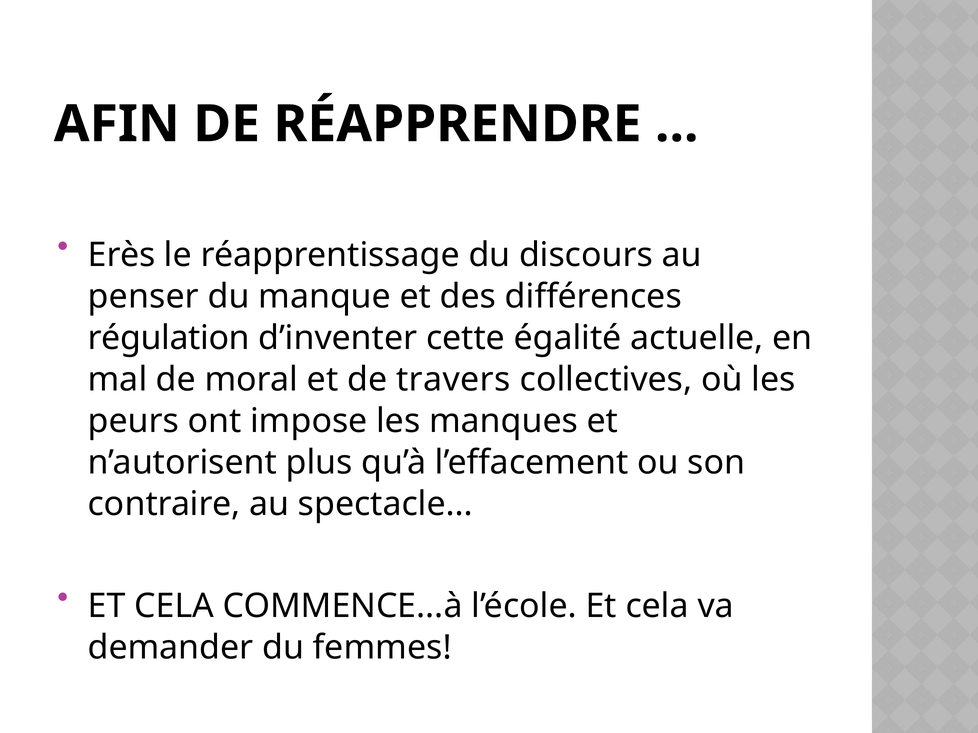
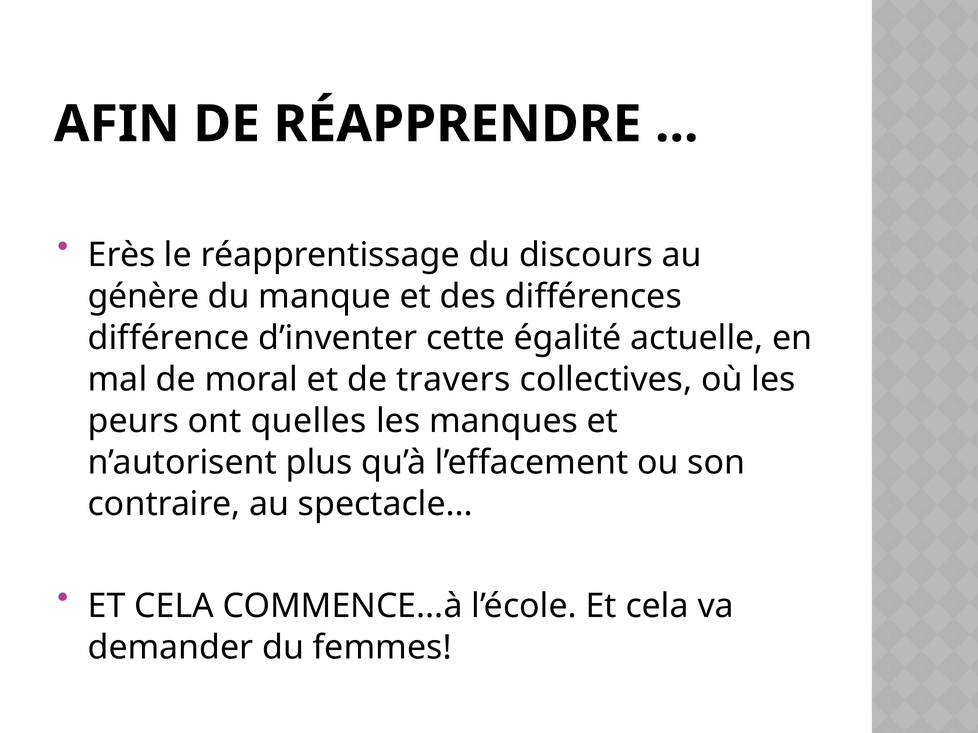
penser: penser -> génère
régulation: régulation -> différence
impose: impose -> quelles
